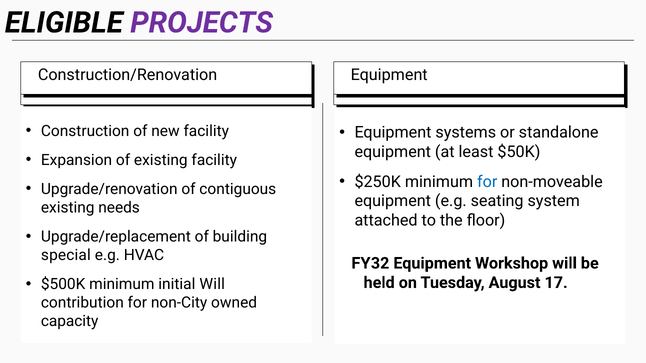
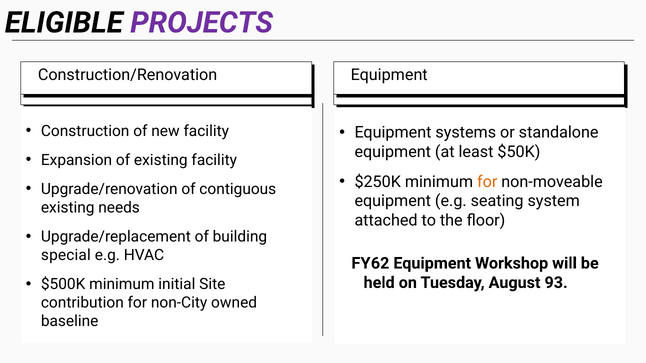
for at (487, 182) colour: blue -> orange
32: 32 -> 62
17: 17 -> 93
initial Will: Will -> Site
capacity: capacity -> baseline
